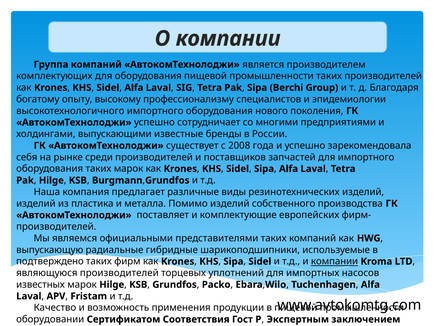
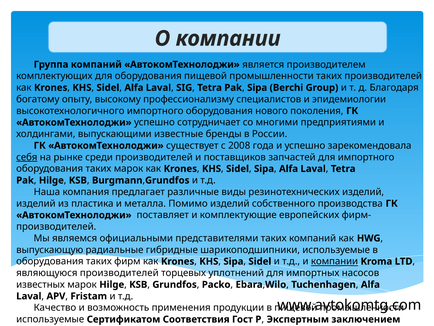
себя underline: none -> present
подтверждено at (50, 261): подтверждено -> оборудования
оборудовании at (50, 319): оборудовании -> используемые
